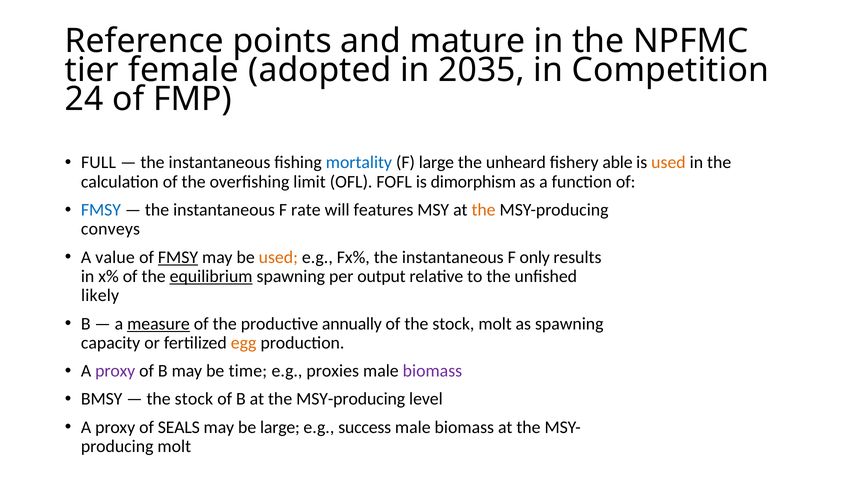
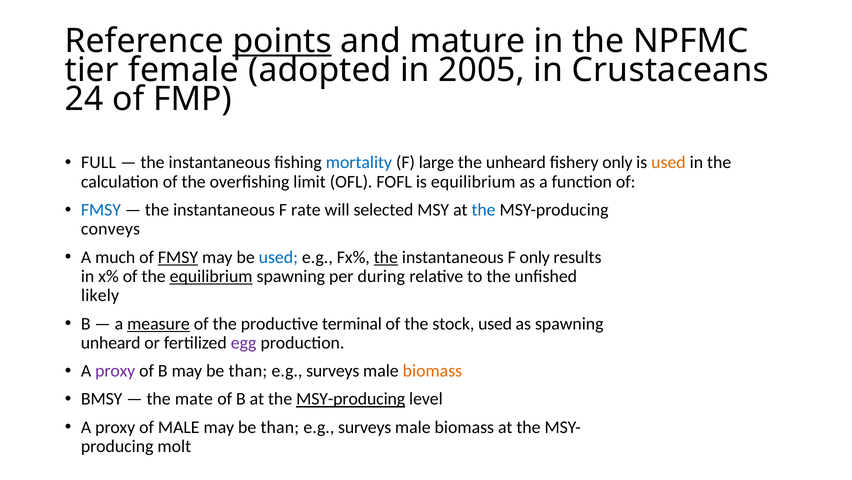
points underline: none -> present
2035: 2035 -> 2005
Competition: Competition -> Crustaceans
fishery able: able -> only
is dimorphism: dimorphism -> equilibrium
features: features -> selected
the at (484, 210) colour: orange -> blue
value: value -> much
used at (278, 257) colour: orange -> blue
the at (386, 257) underline: none -> present
output: output -> during
annually: annually -> terminal
stock molt: molt -> used
capacity at (111, 342): capacity -> unheard
egg colour: orange -> purple
B may be time: time -> than
proxies at (333, 370): proxies -> surveys
biomass at (432, 370) colour: purple -> orange
stock at (194, 398): stock -> mate
MSY-producing at (351, 398) underline: none -> present
of SEALS: SEALS -> MALE
large at (280, 426): large -> than
success at (365, 426): success -> surveys
